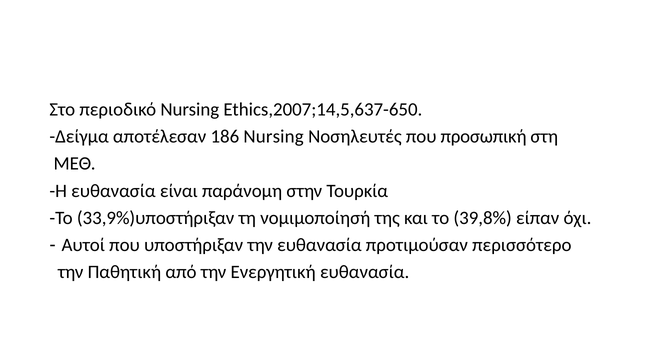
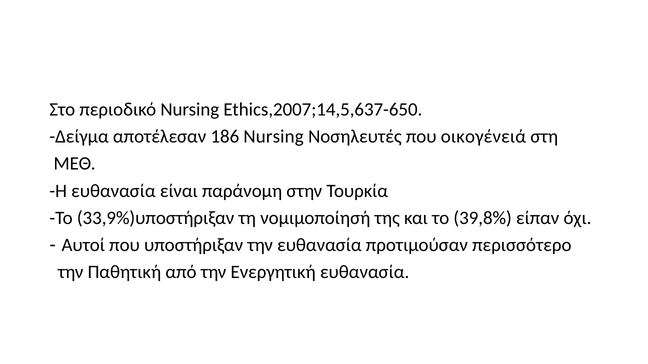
προσωπική: προσωπική -> οικογένειά
